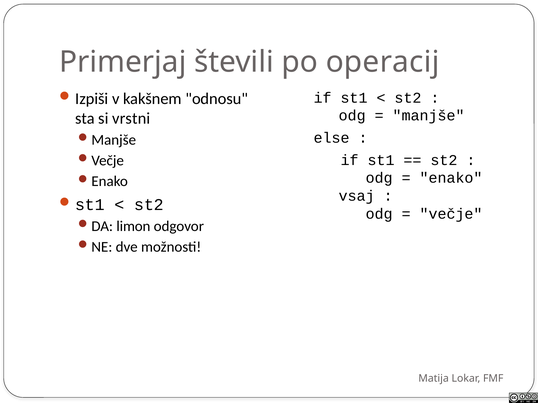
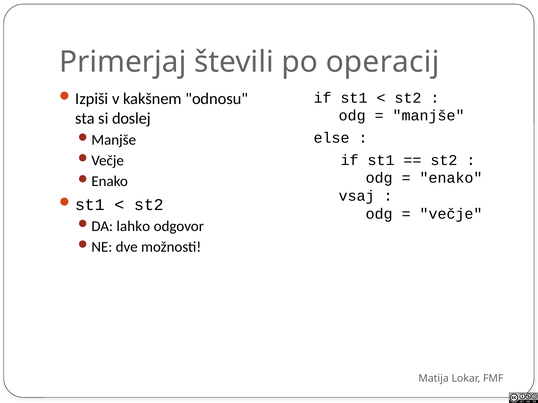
vrstni: vrstni -> doslej
limon: limon -> lahko
